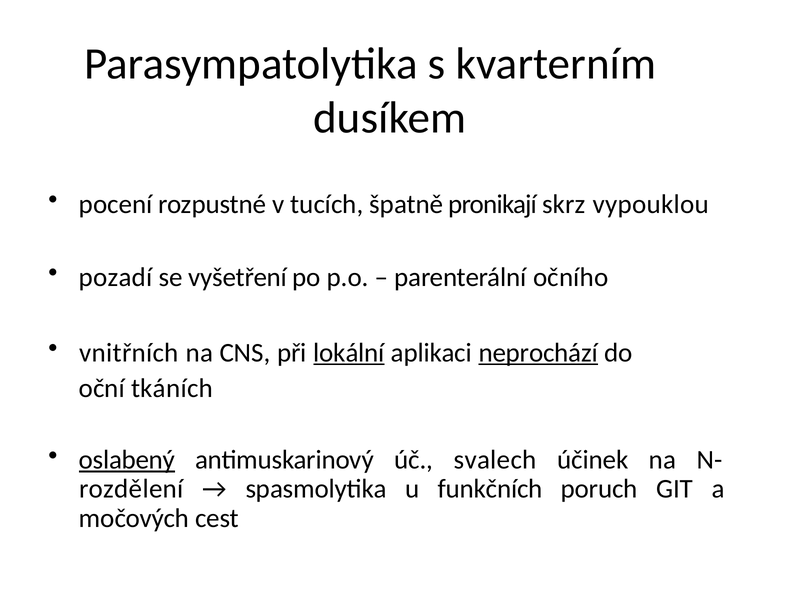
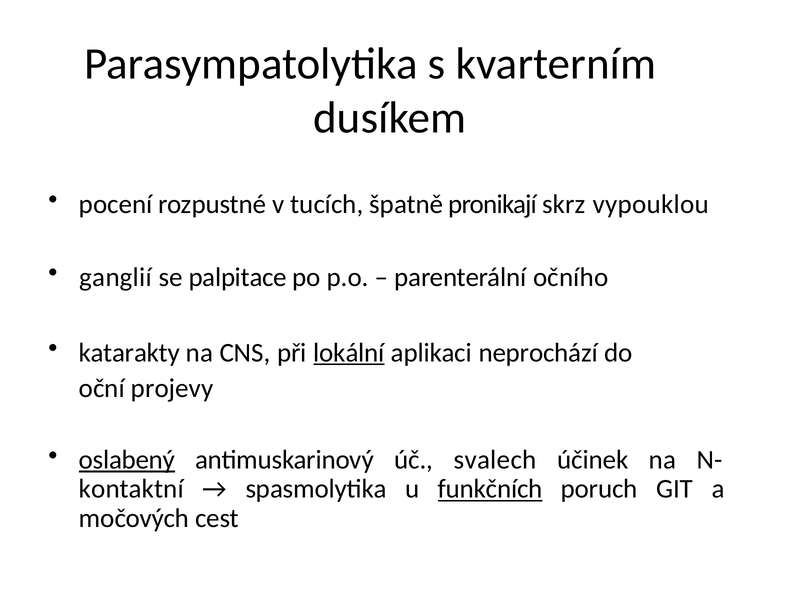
pozadí: pozadí -> ganglií
vyšetření: vyšetření -> palpitace
vnitřních: vnitřních -> katarakty
neprochází underline: present -> none
tkáních: tkáních -> projevy
rozdělení: rozdělení -> kontaktní
funkčních underline: none -> present
